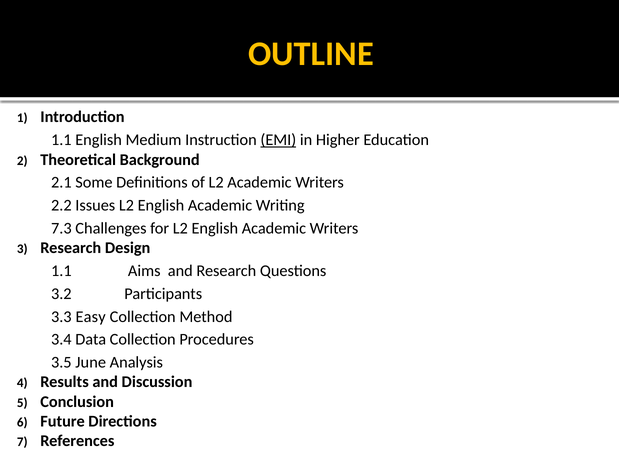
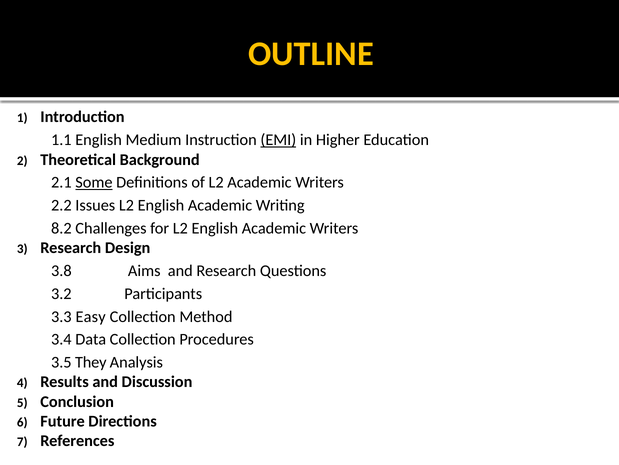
Some underline: none -> present
7.3: 7.3 -> 8.2
1.1 at (61, 270): 1.1 -> 3.8
June: June -> They
